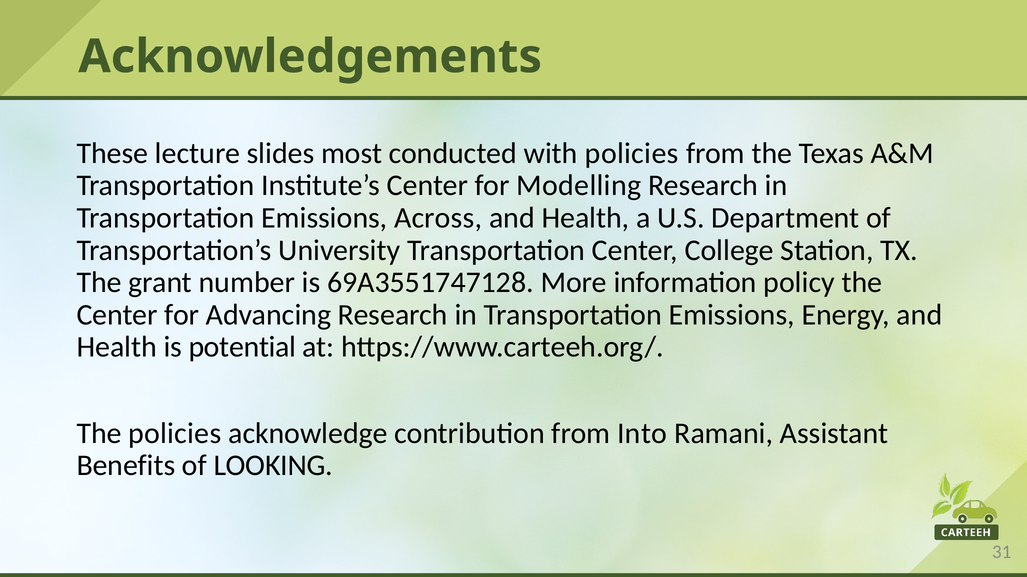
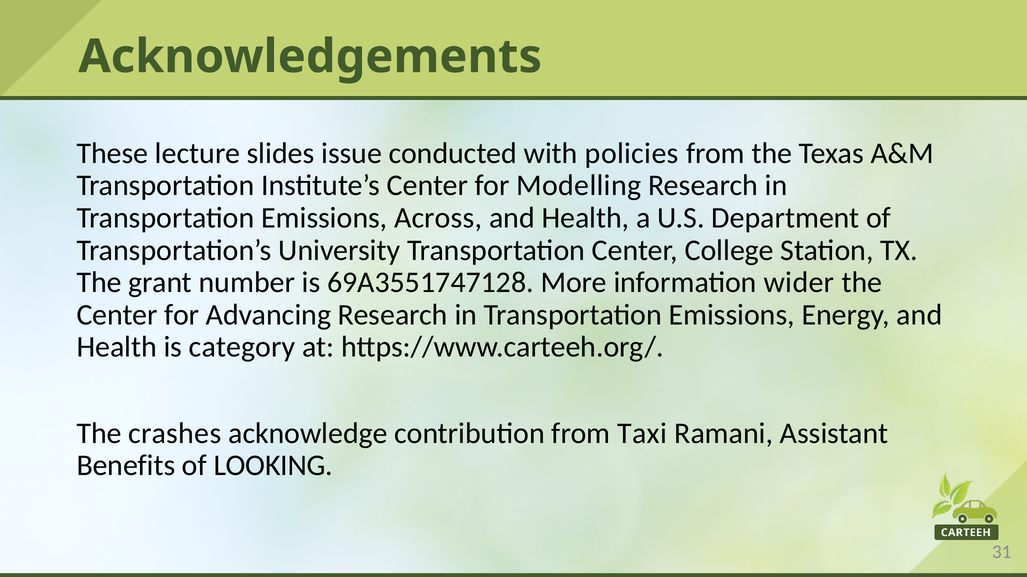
most: most -> issue
policy: policy -> wider
potential: potential -> category
The policies: policies -> crashes
Into: Into -> Taxi
